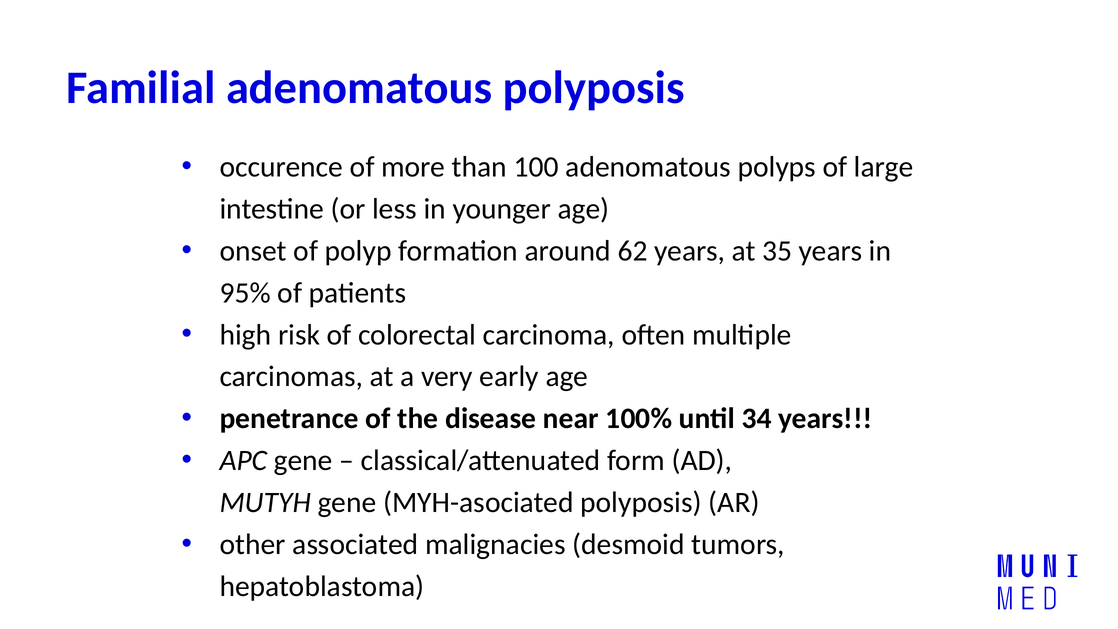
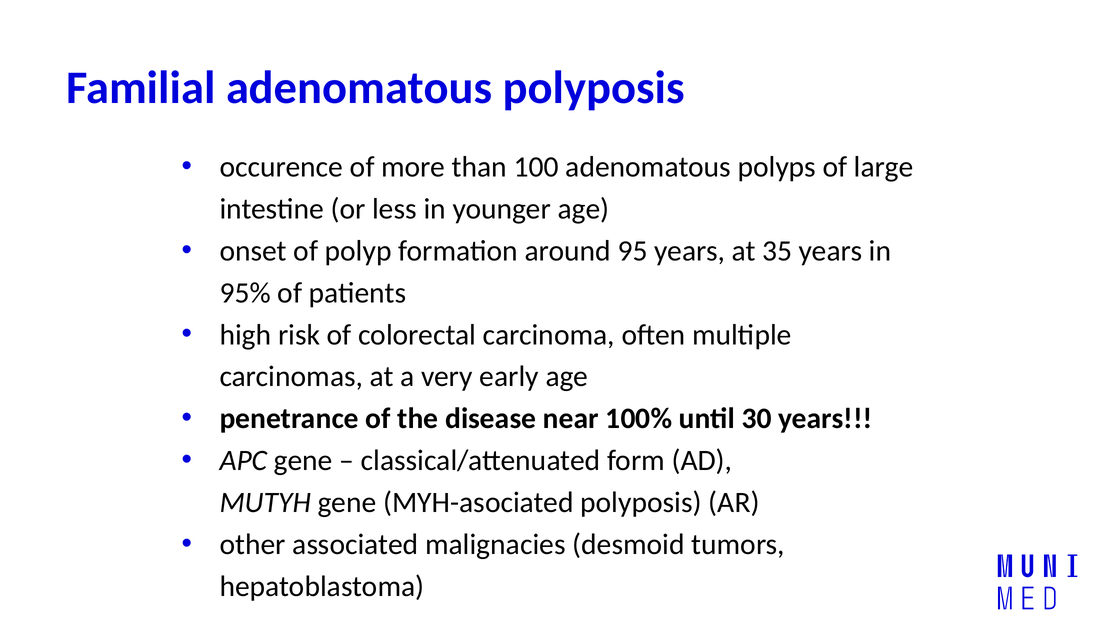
62: 62 -> 95
34: 34 -> 30
